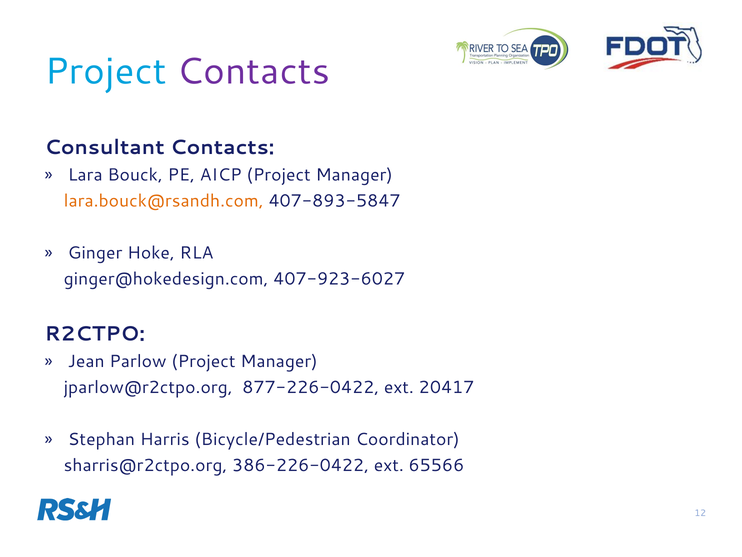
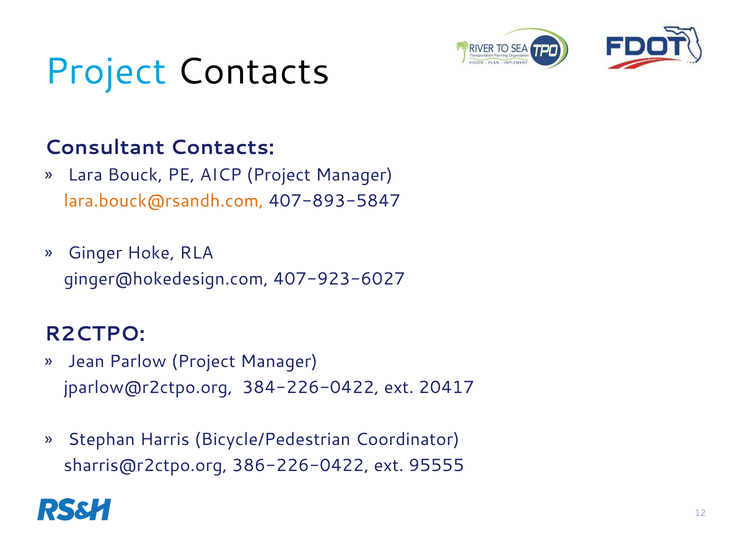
Contacts at (254, 71) colour: purple -> black
877-226-0422: 877-226-0422 -> 384-226-0422
65566: 65566 -> 95555
